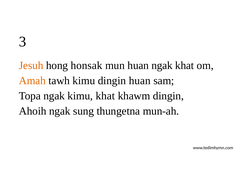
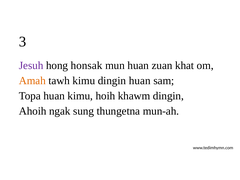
Jesuh colour: orange -> purple
huan ngak: ngak -> zuan
Topa ngak: ngak -> huan
kimu khat: khat -> hoih
